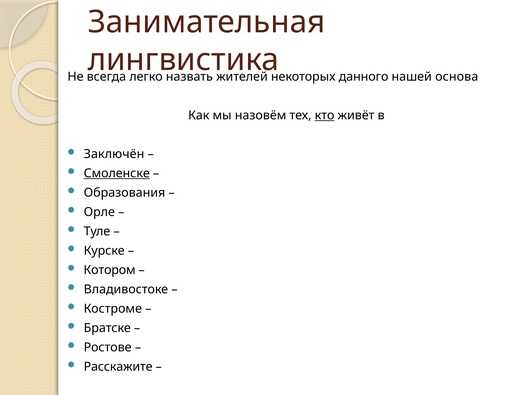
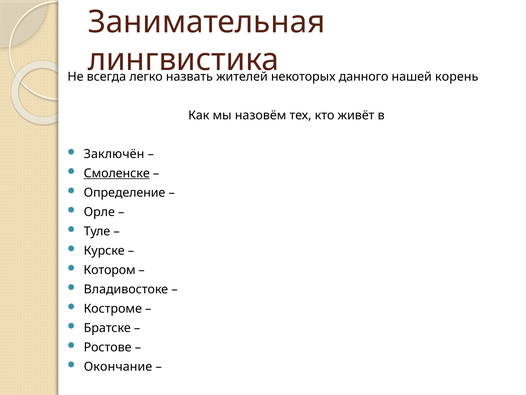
основа: основа -> корень
кто underline: present -> none
Образования: Образования -> Определение
Расскажите: Расскажите -> Окончание
